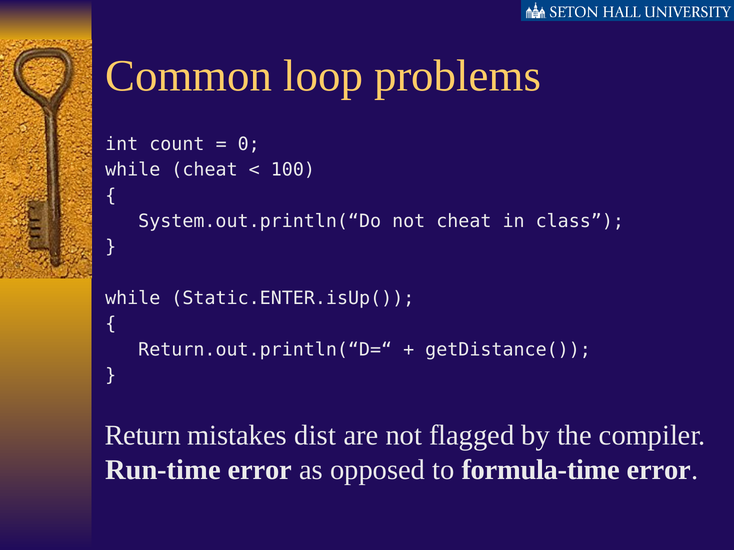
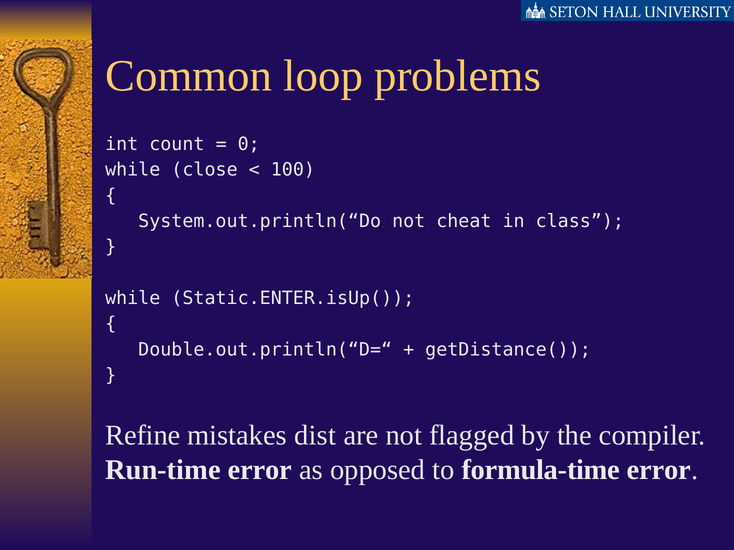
while cheat: cheat -> close
Return.out.println(“D=“: Return.out.println(“D=“ -> Double.out.println(“D=“
Return: Return -> Refine
